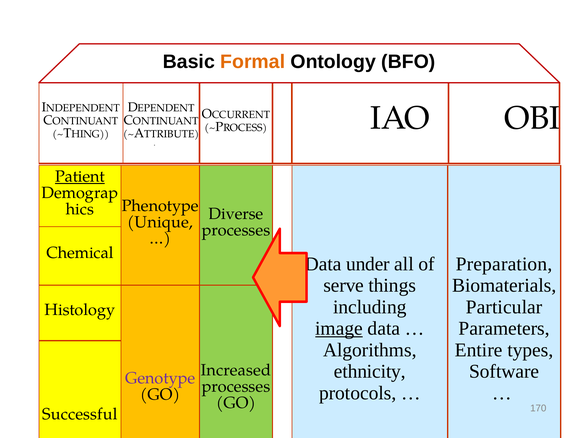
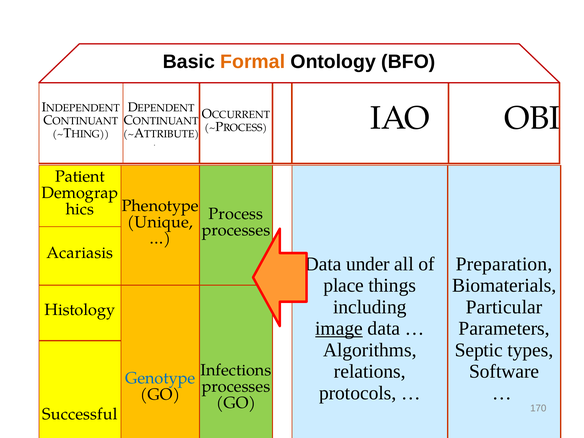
Patient underline: present -> none
Diverse: Diverse -> Process
Chemical: Chemical -> Acariasis
serve: serve -> place
Entire: Entire -> Septic
ethnicity: ethnicity -> relations
Increased: Increased -> Infections
Genotype colour: purple -> blue
